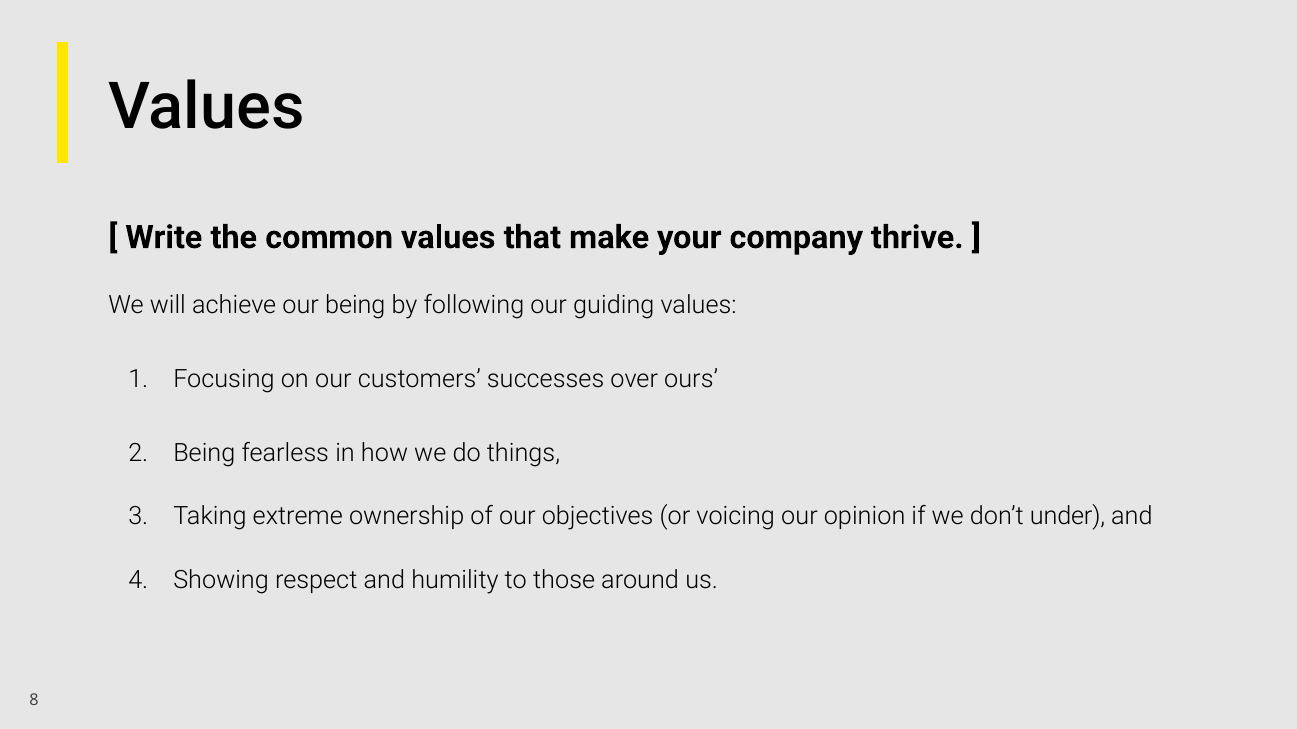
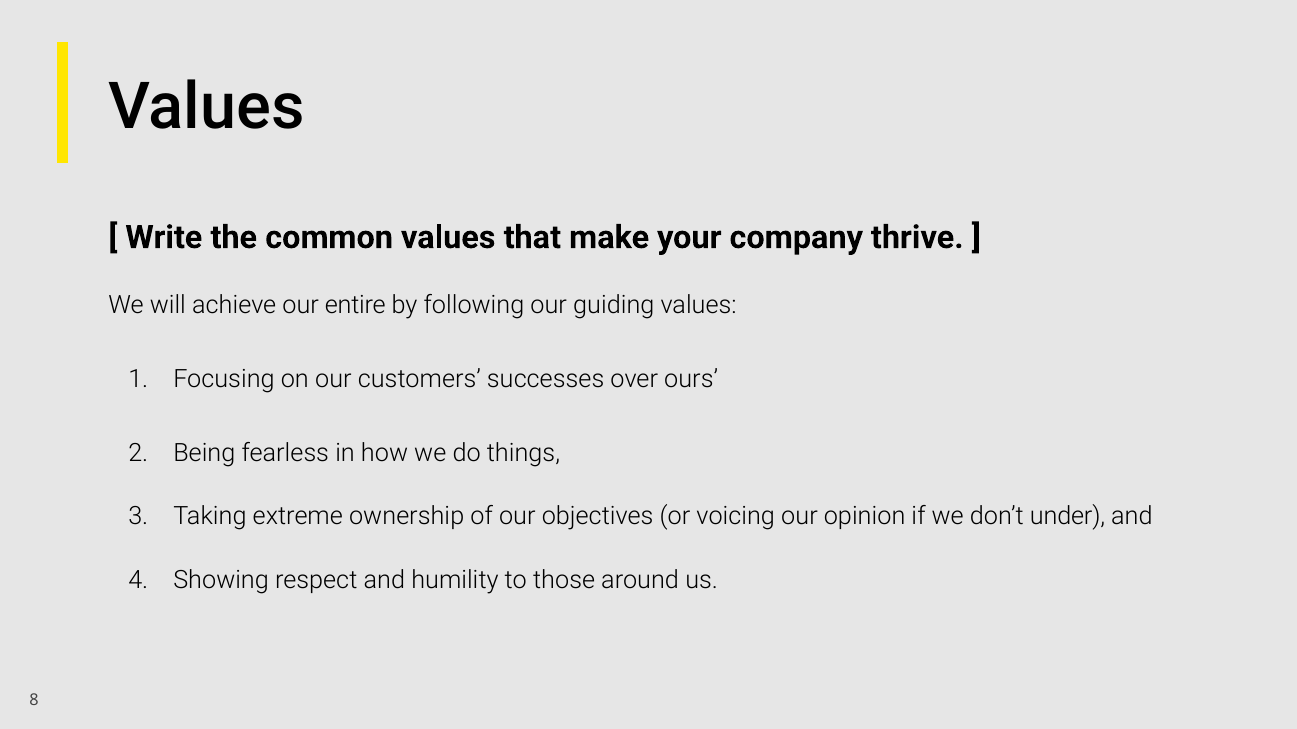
our being: being -> entire
